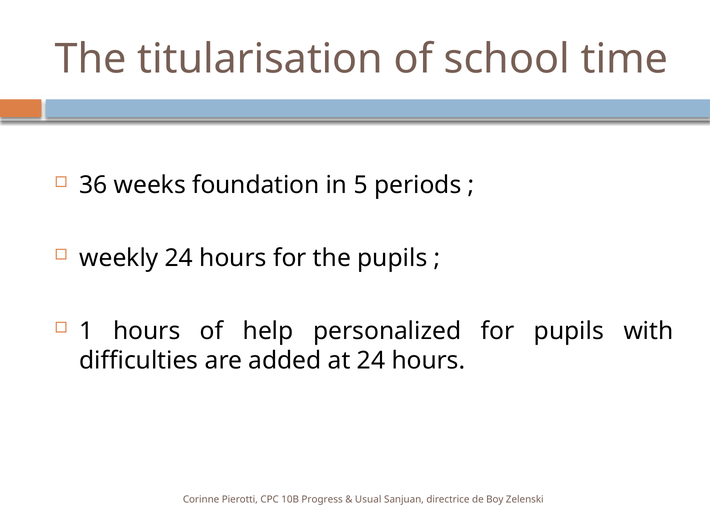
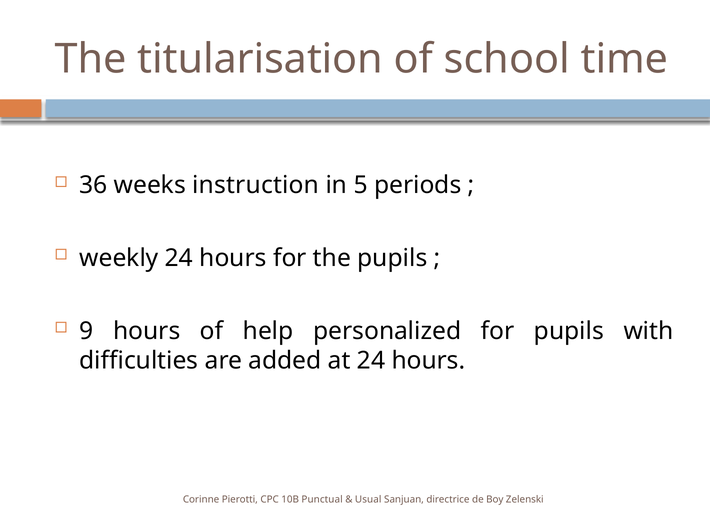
foundation: foundation -> instruction
1: 1 -> 9
Progress: Progress -> Punctual
